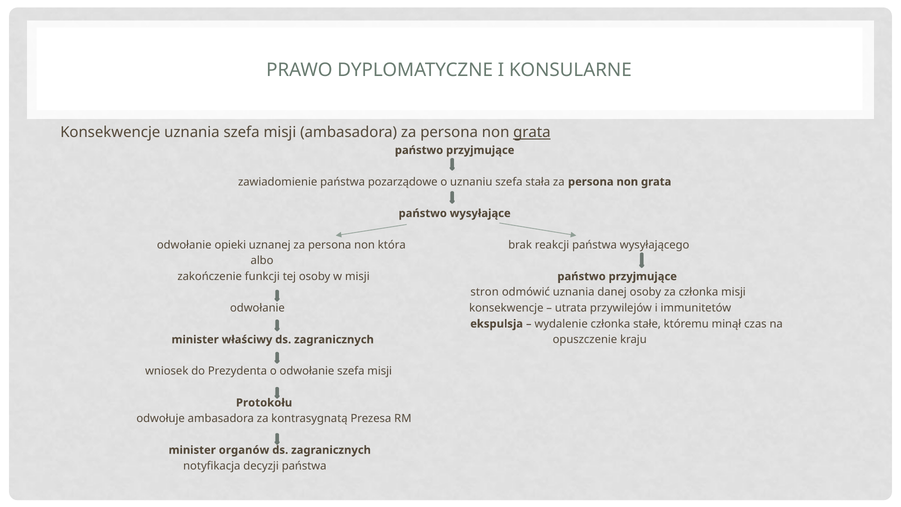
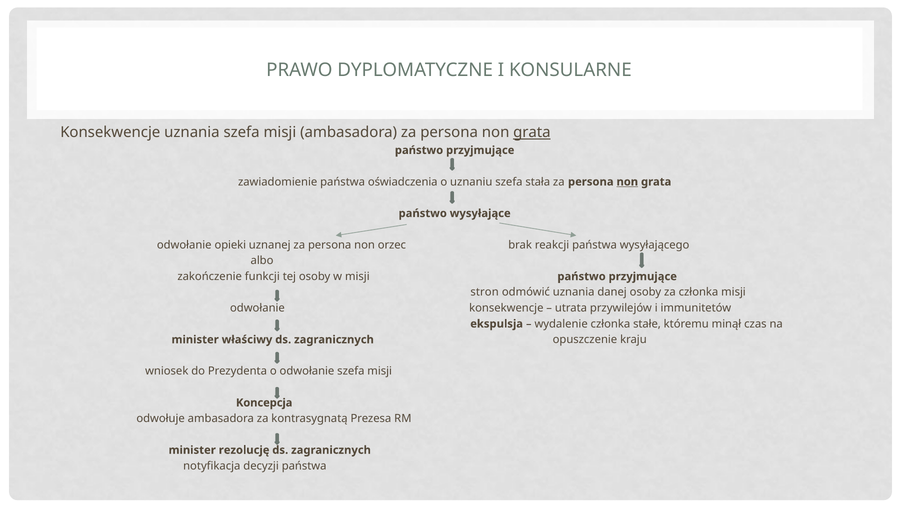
pozarządowe: pozarządowe -> oświadczenia
non at (627, 182) underline: none -> present
która: która -> orzec
Protokołu: Protokołu -> Koncepcja
organów: organów -> rezolucję
